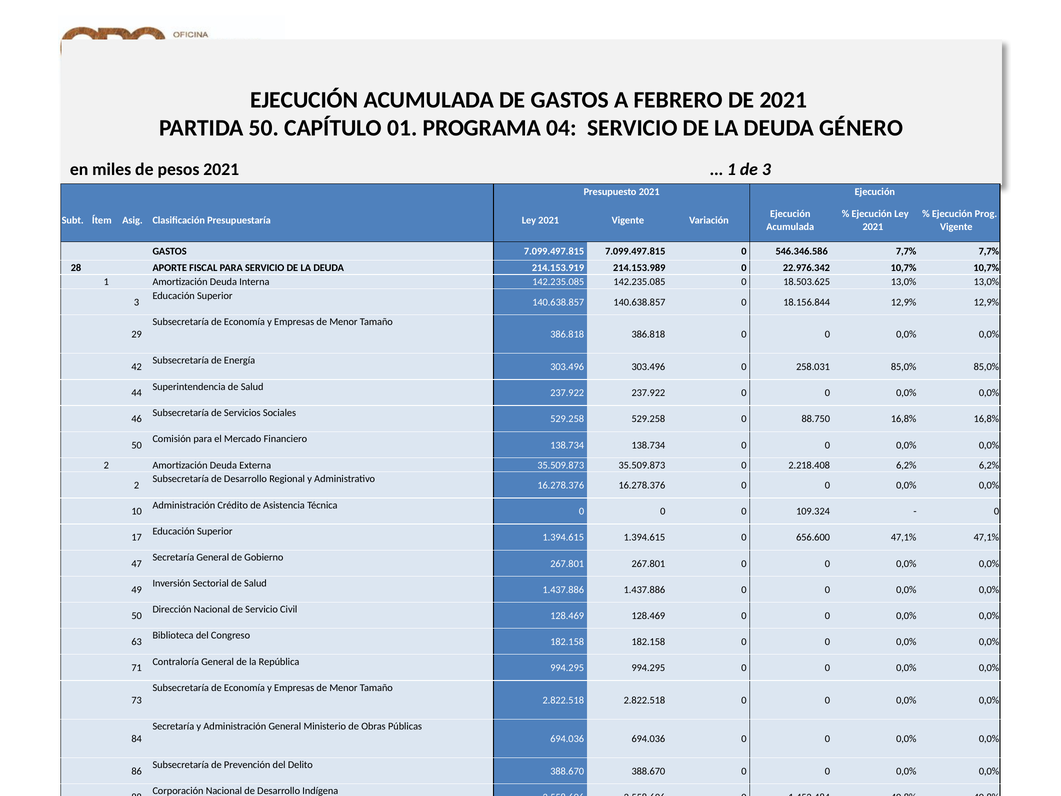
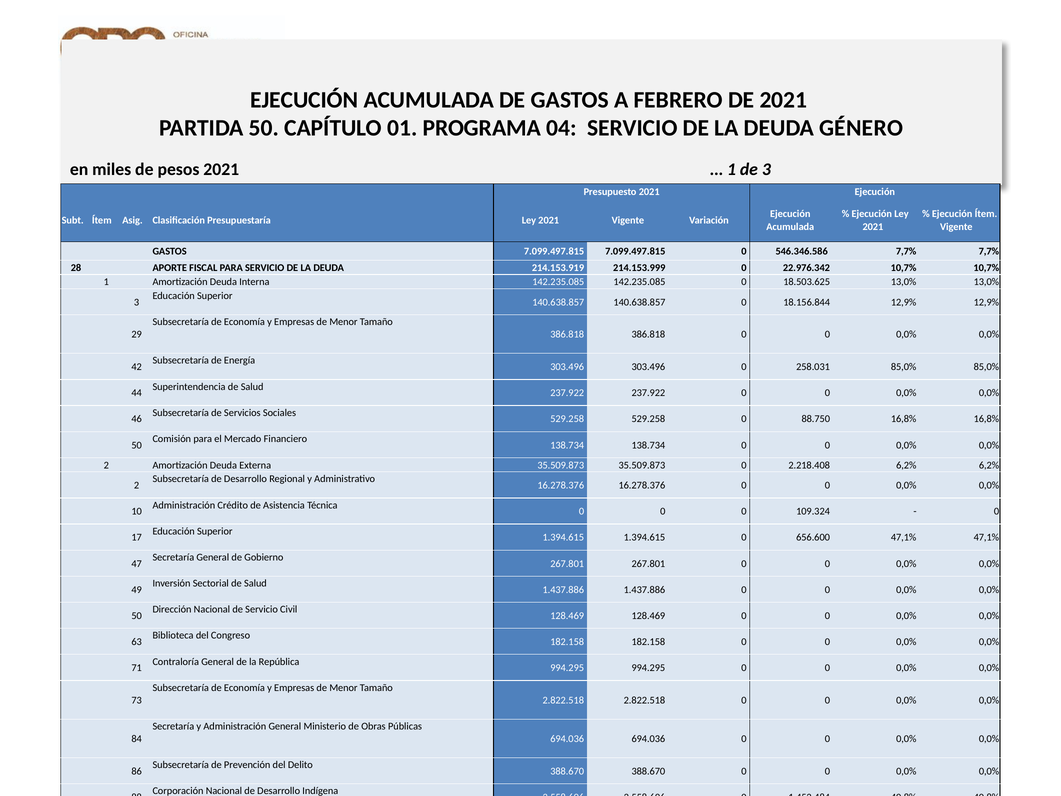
Ejecución Prog: Prog -> Ítem
214.153.989: 214.153.989 -> 214.153.999
